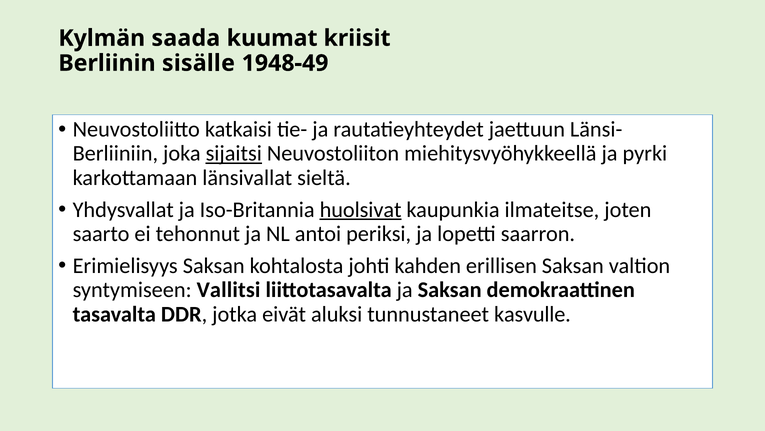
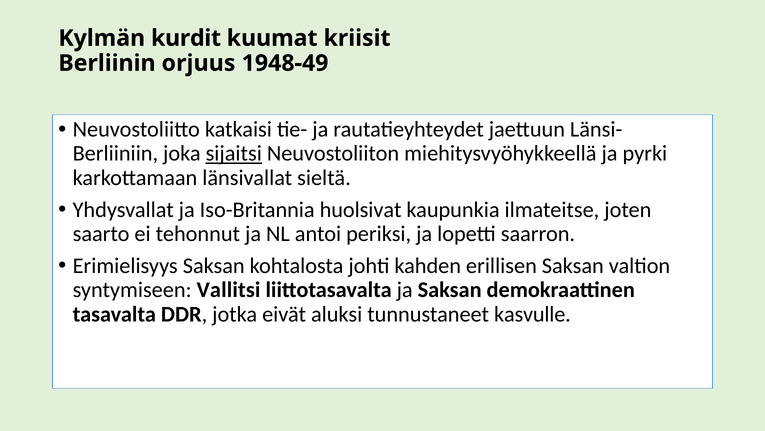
saada: saada -> kurdit
sisälle: sisälle -> orjuus
huolsivat underline: present -> none
